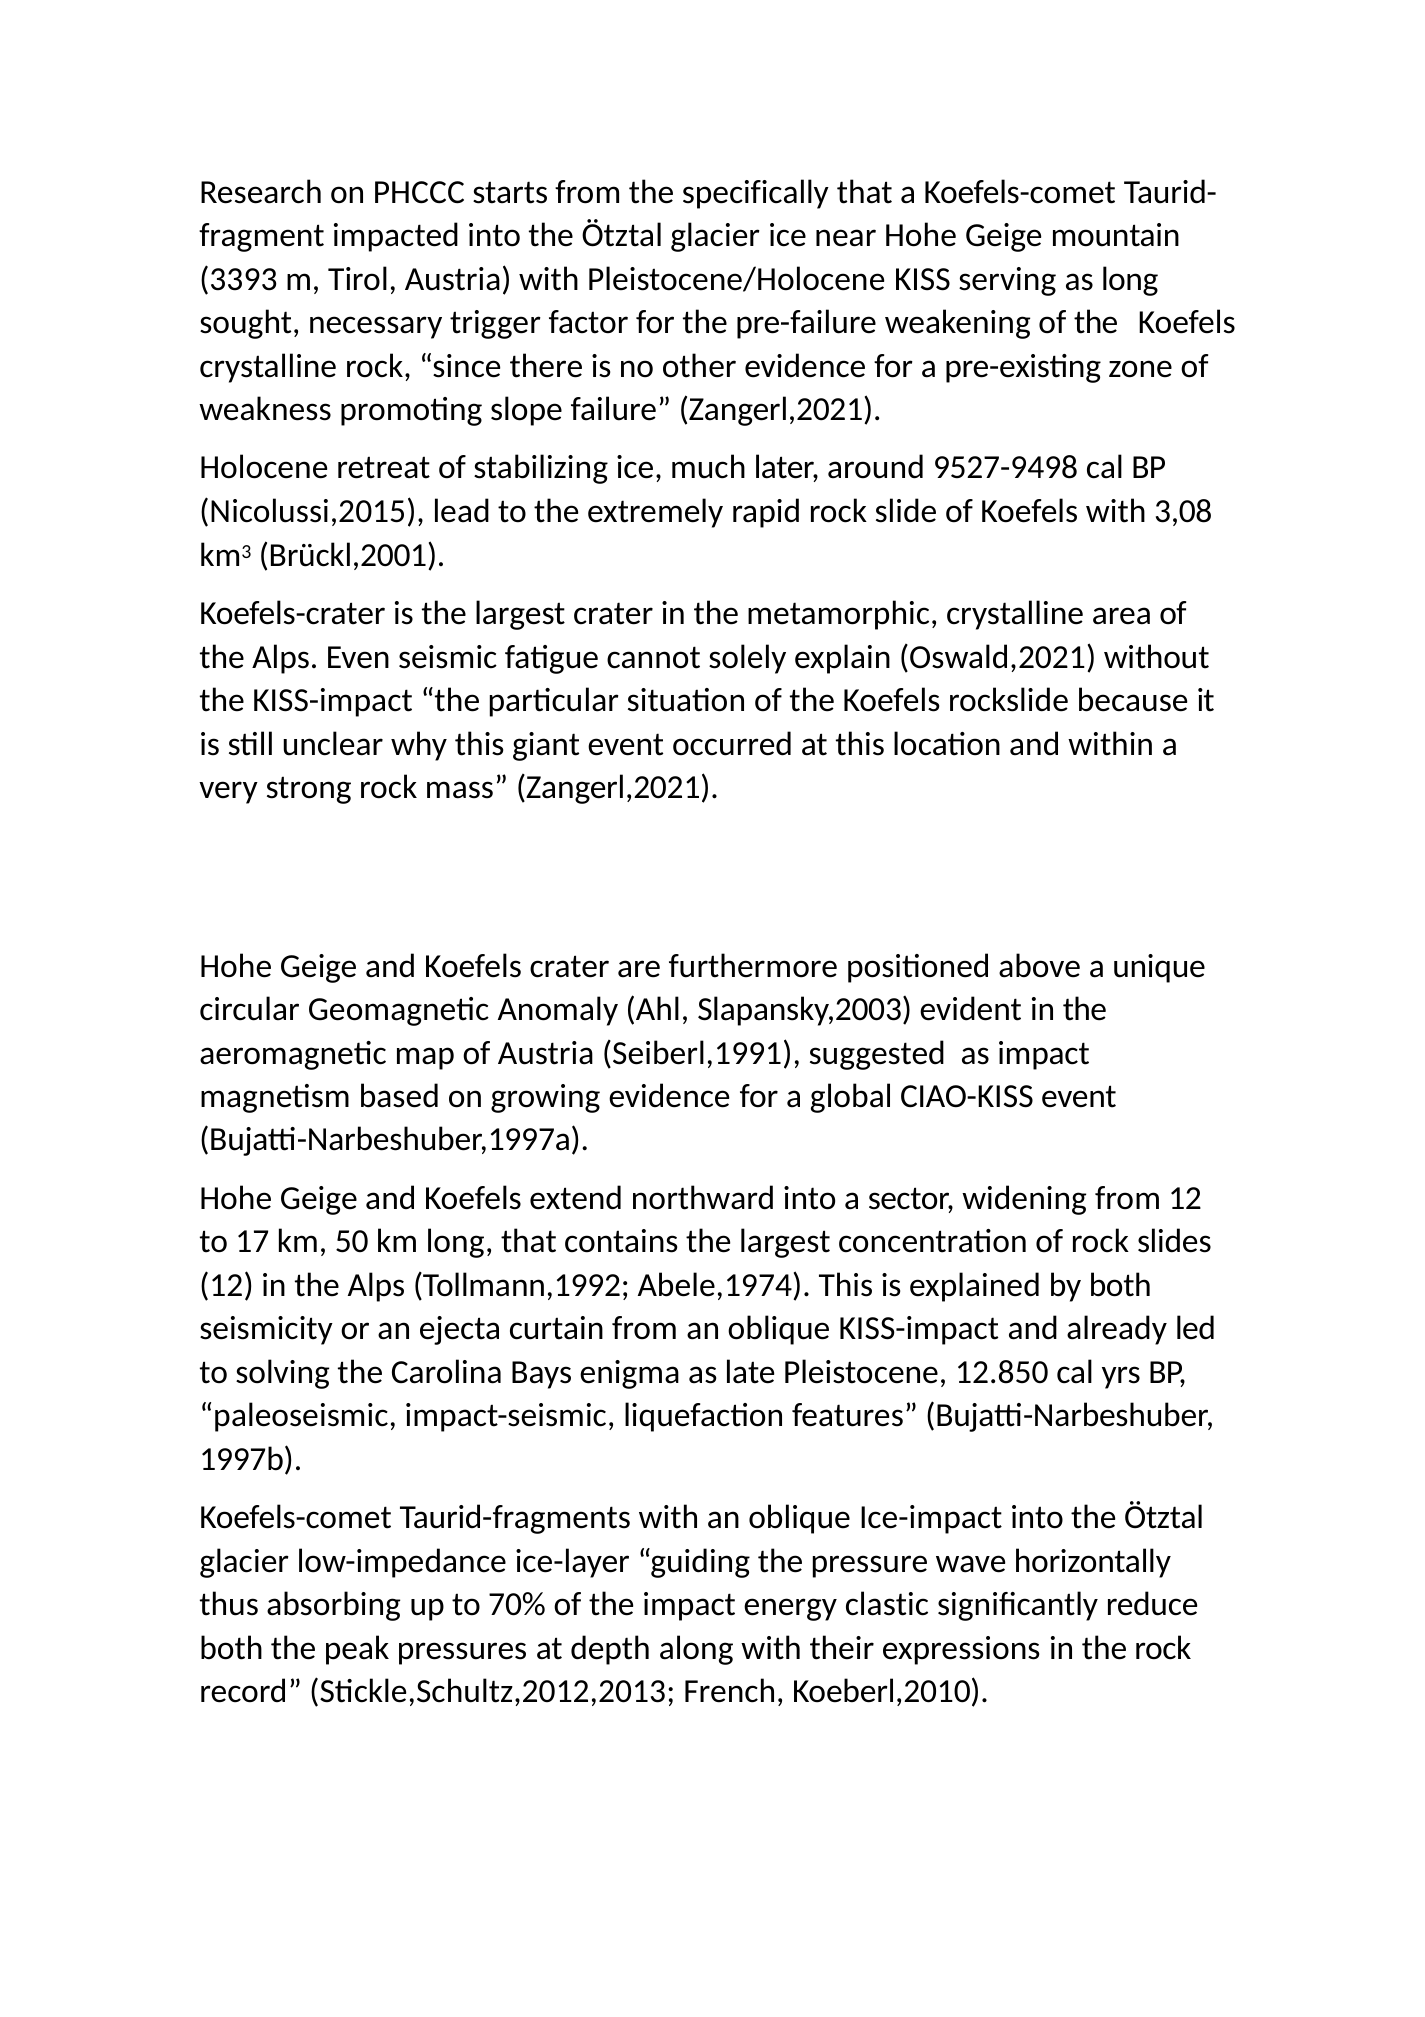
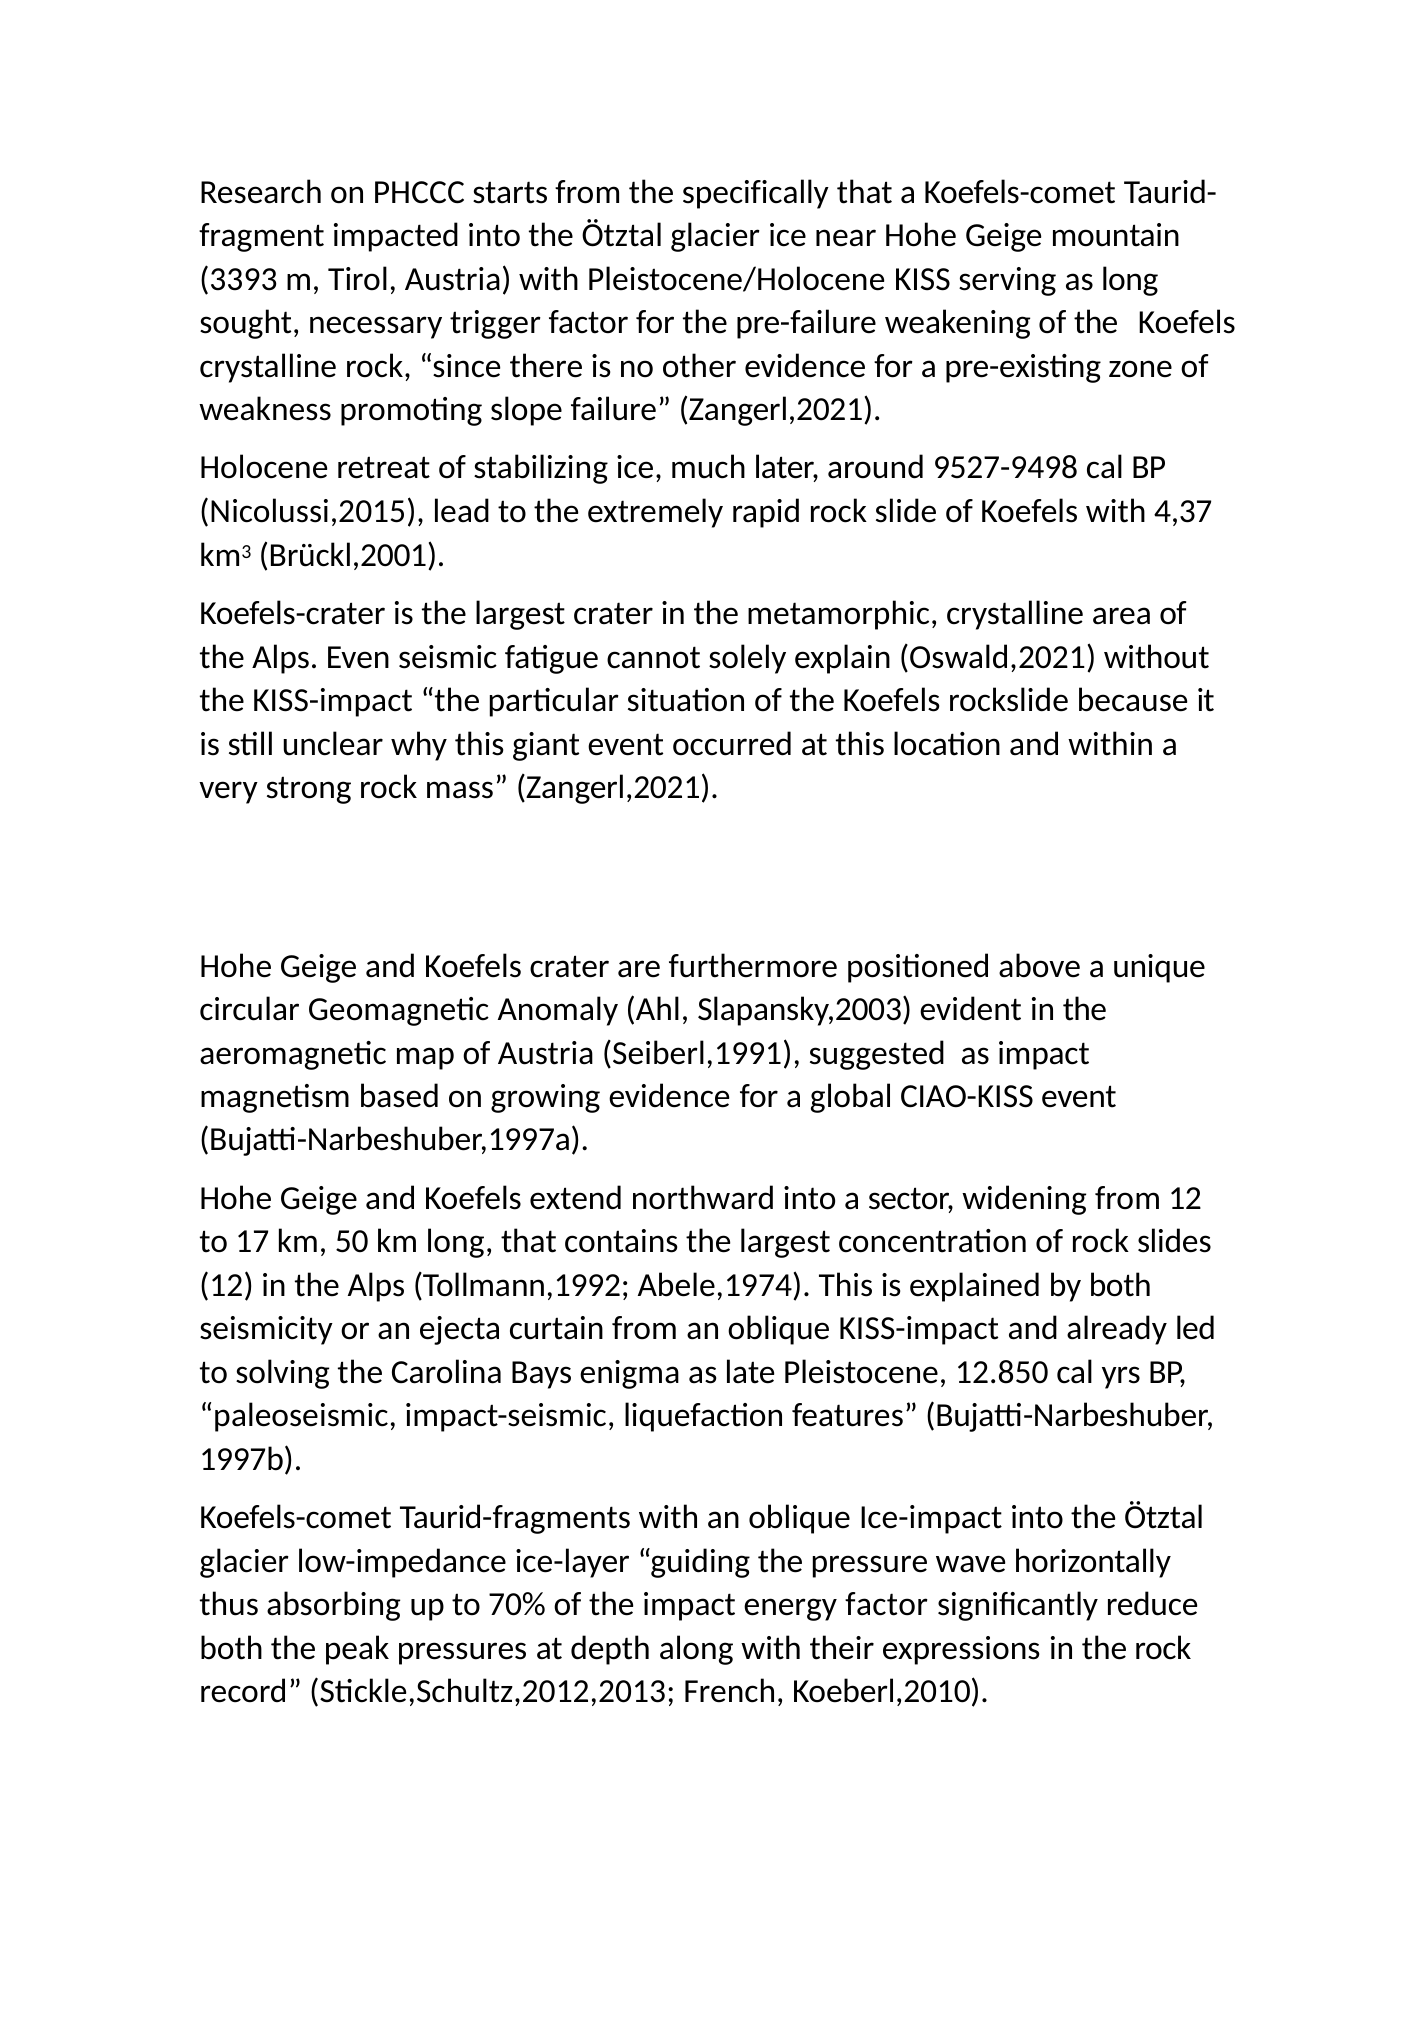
3,08: 3,08 -> 4,37
energy clastic: clastic -> factor
